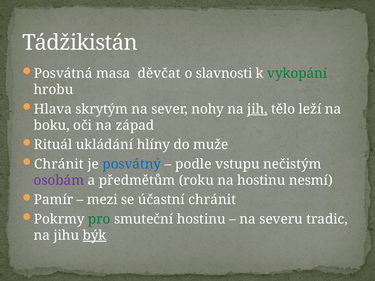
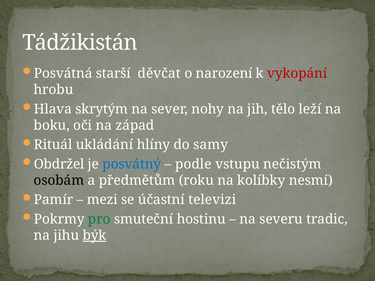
masa: masa -> starší
slavnosti: slavnosti -> narození
vykopání colour: green -> red
jih underline: present -> none
muže: muže -> samy
Chránit at (59, 164): Chránit -> Obdržel
osobám colour: purple -> black
na hostinu: hostinu -> kolíbky
účastní chránit: chránit -> televizi
